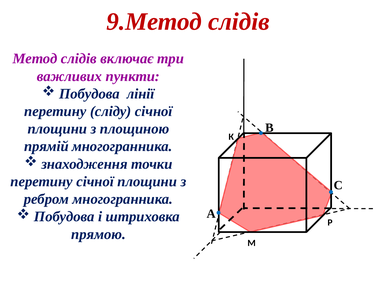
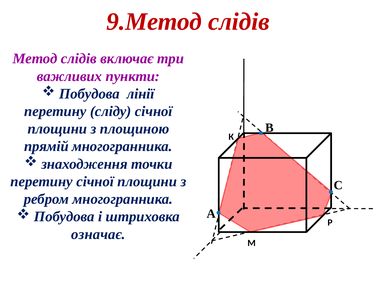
прямою: прямою -> означає
